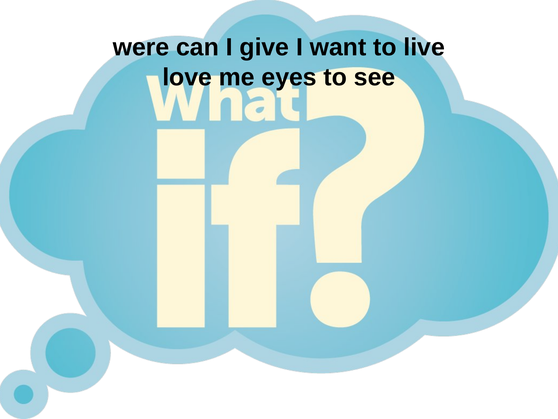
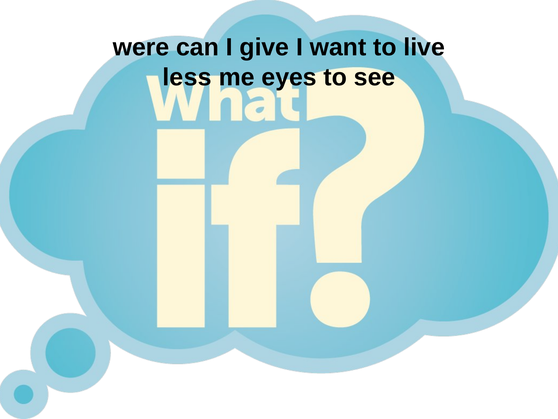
love: love -> less
